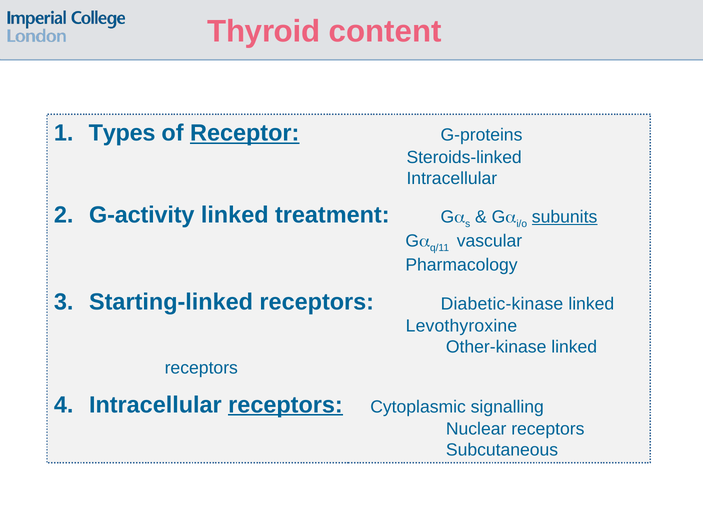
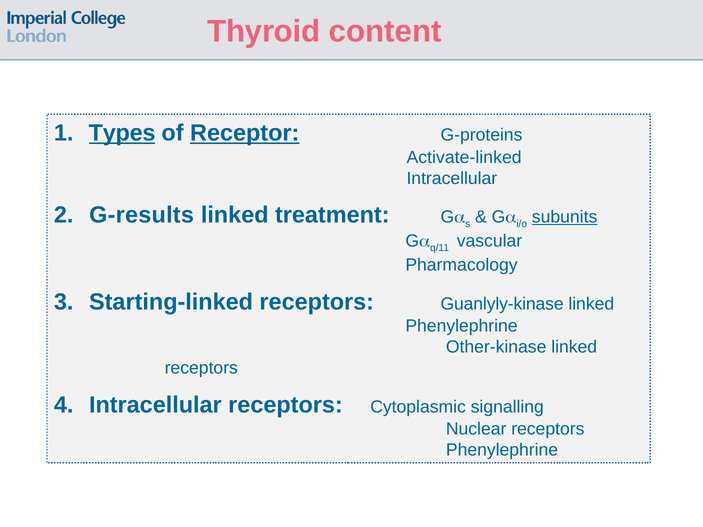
Types underline: none -> present
Steroids-linked: Steroids-linked -> Activate-linked
G-activity: G-activity -> G-results
Diabetic-kinase: Diabetic-kinase -> Guanlyly-kinase
Levothyroxine at (461, 326): Levothyroxine -> Phenylephrine
receptors at (286, 405) underline: present -> none
Subcutaneous at (502, 450): Subcutaneous -> Phenylephrine
